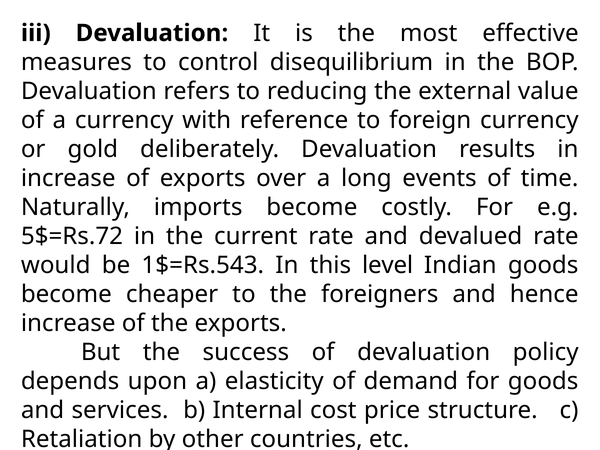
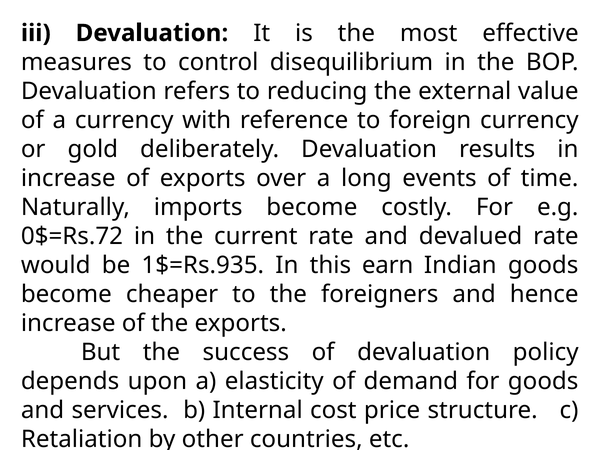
5$=Rs.72: 5$=Rs.72 -> 0$=Rs.72
1$=Rs.543: 1$=Rs.543 -> 1$=Rs.935
level: level -> earn
